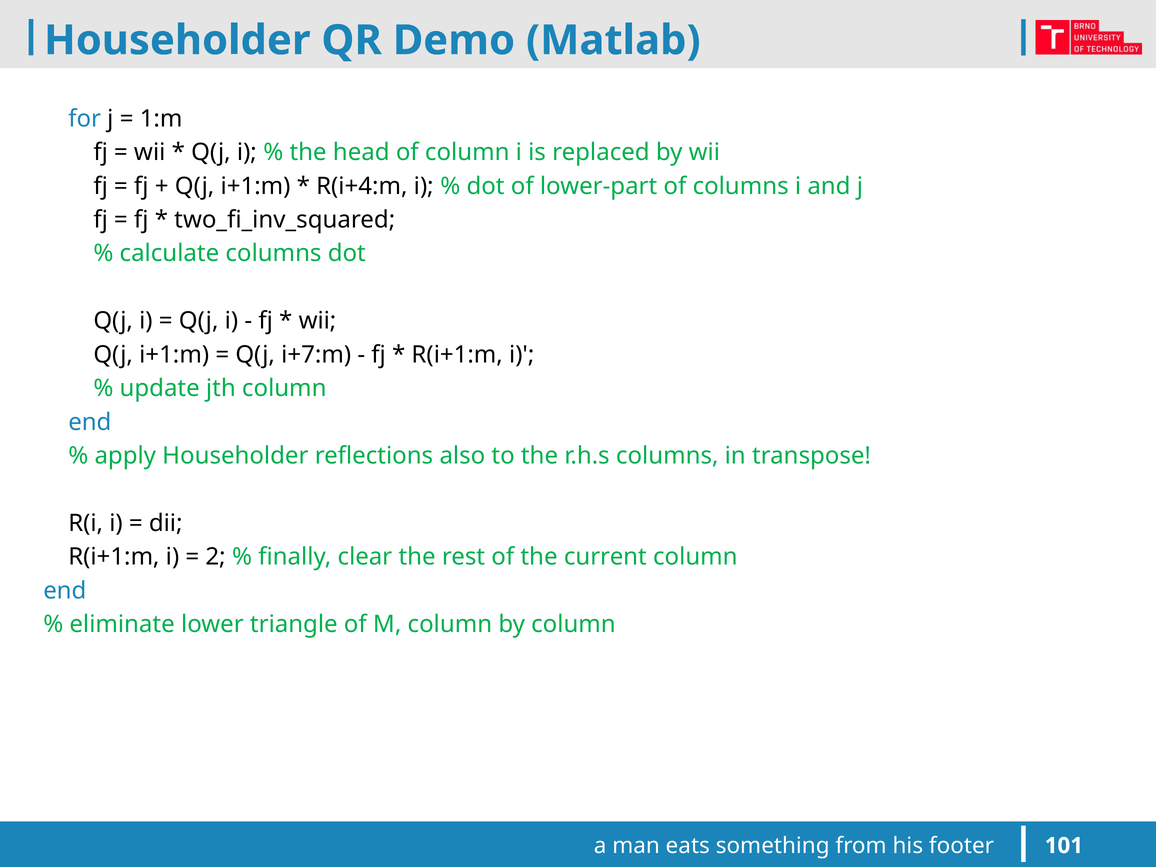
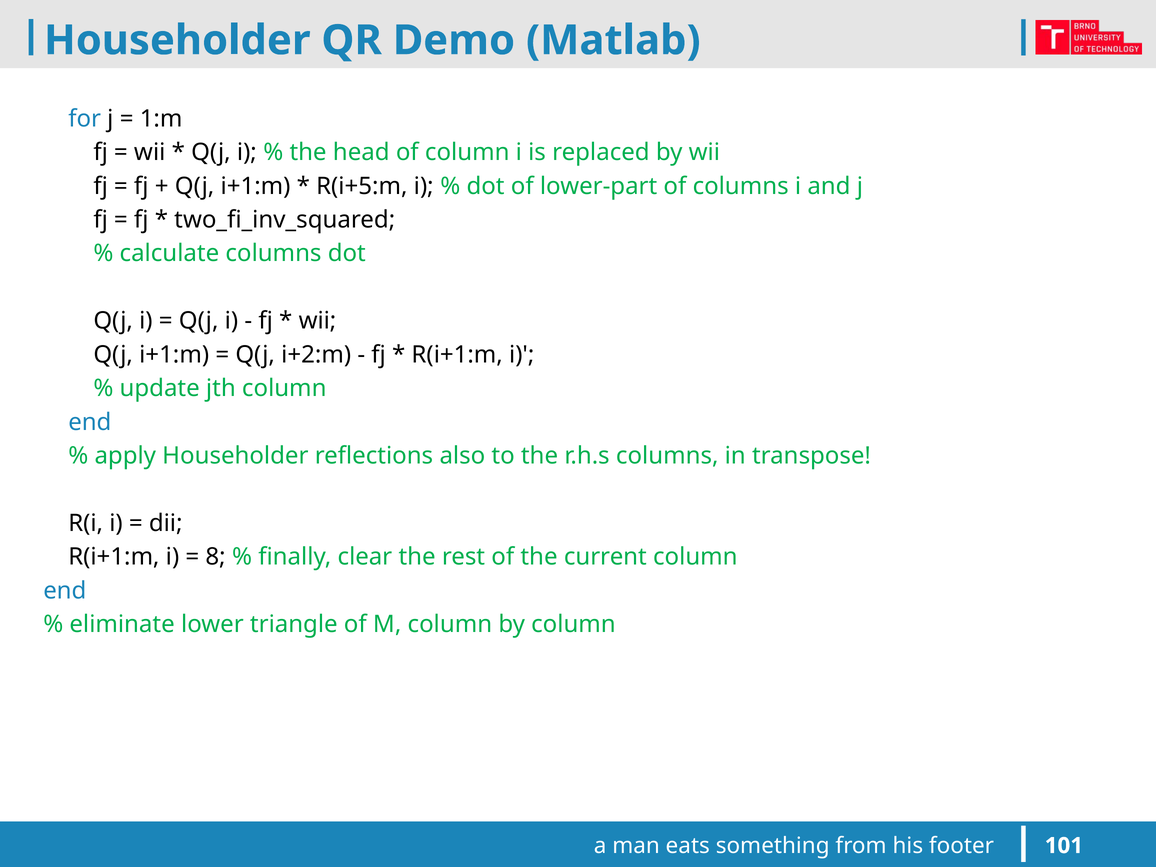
R(i+4:m: R(i+4:m -> R(i+5:m
i+7:m: i+7:m -> i+2:m
2: 2 -> 8
